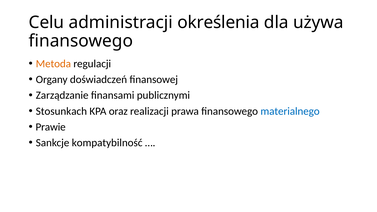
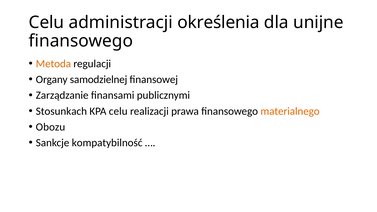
używa: używa -> unijne
doświadczeń: doświadczeń -> samodzielnej
KPA oraz: oraz -> celu
materialnego colour: blue -> orange
Prawie: Prawie -> Obozu
